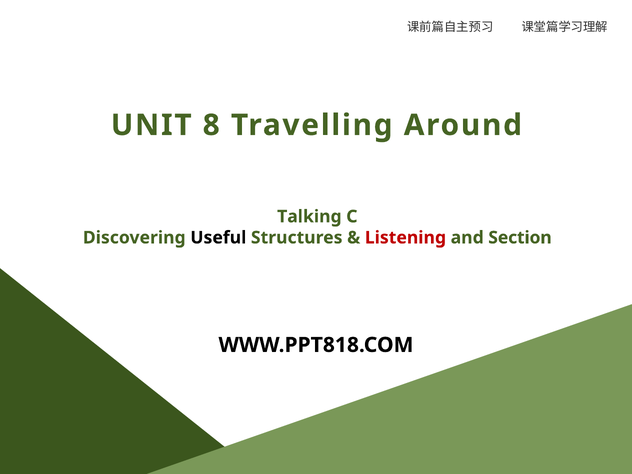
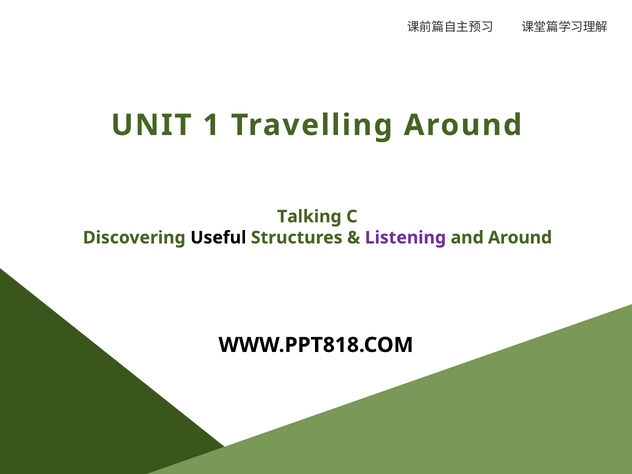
8: 8 -> 1
Listening colour: red -> purple
and Section: Section -> Around
